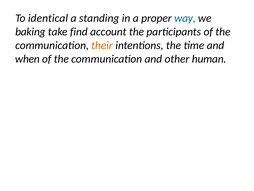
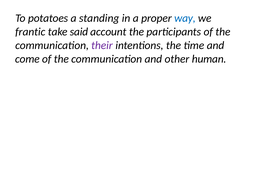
identical: identical -> potatoes
baking: baking -> frantic
find: find -> said
their colour: orange -> purple
when: when -> come
